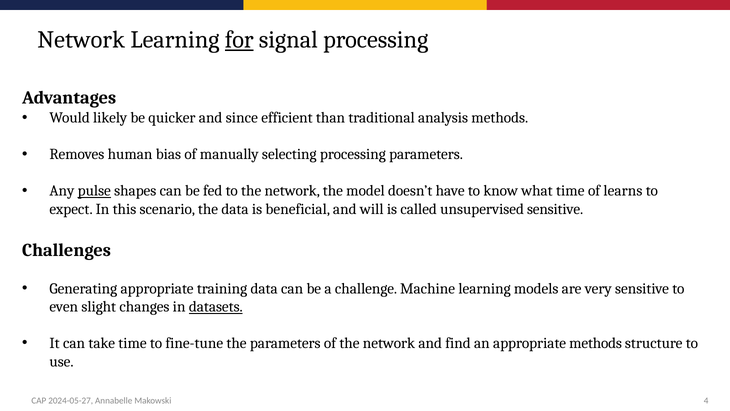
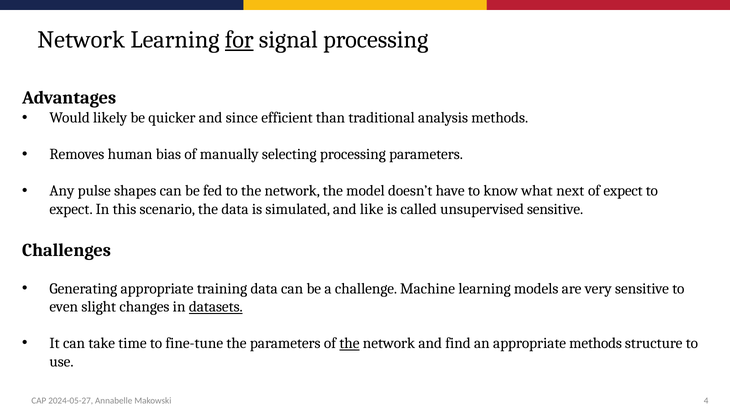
pulse underline: present -> none
what time: time -> next
of learns: learns -> expect
beneficial: beneficial -> simulated
will: will -> like
the at (349, 343) underline: none -> present
